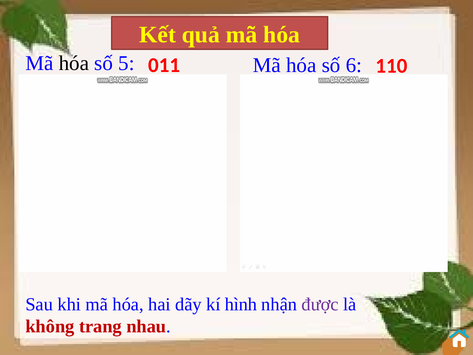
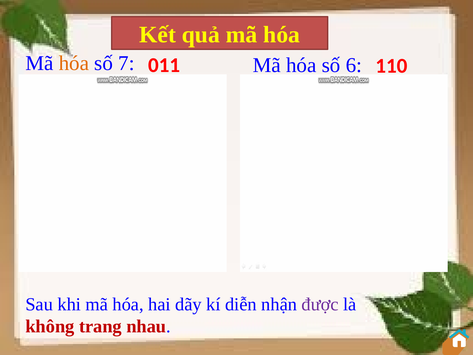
hóa at (74, 63) colour: black -> orange
5: 5 -> 7
hình: hình -> diễn
